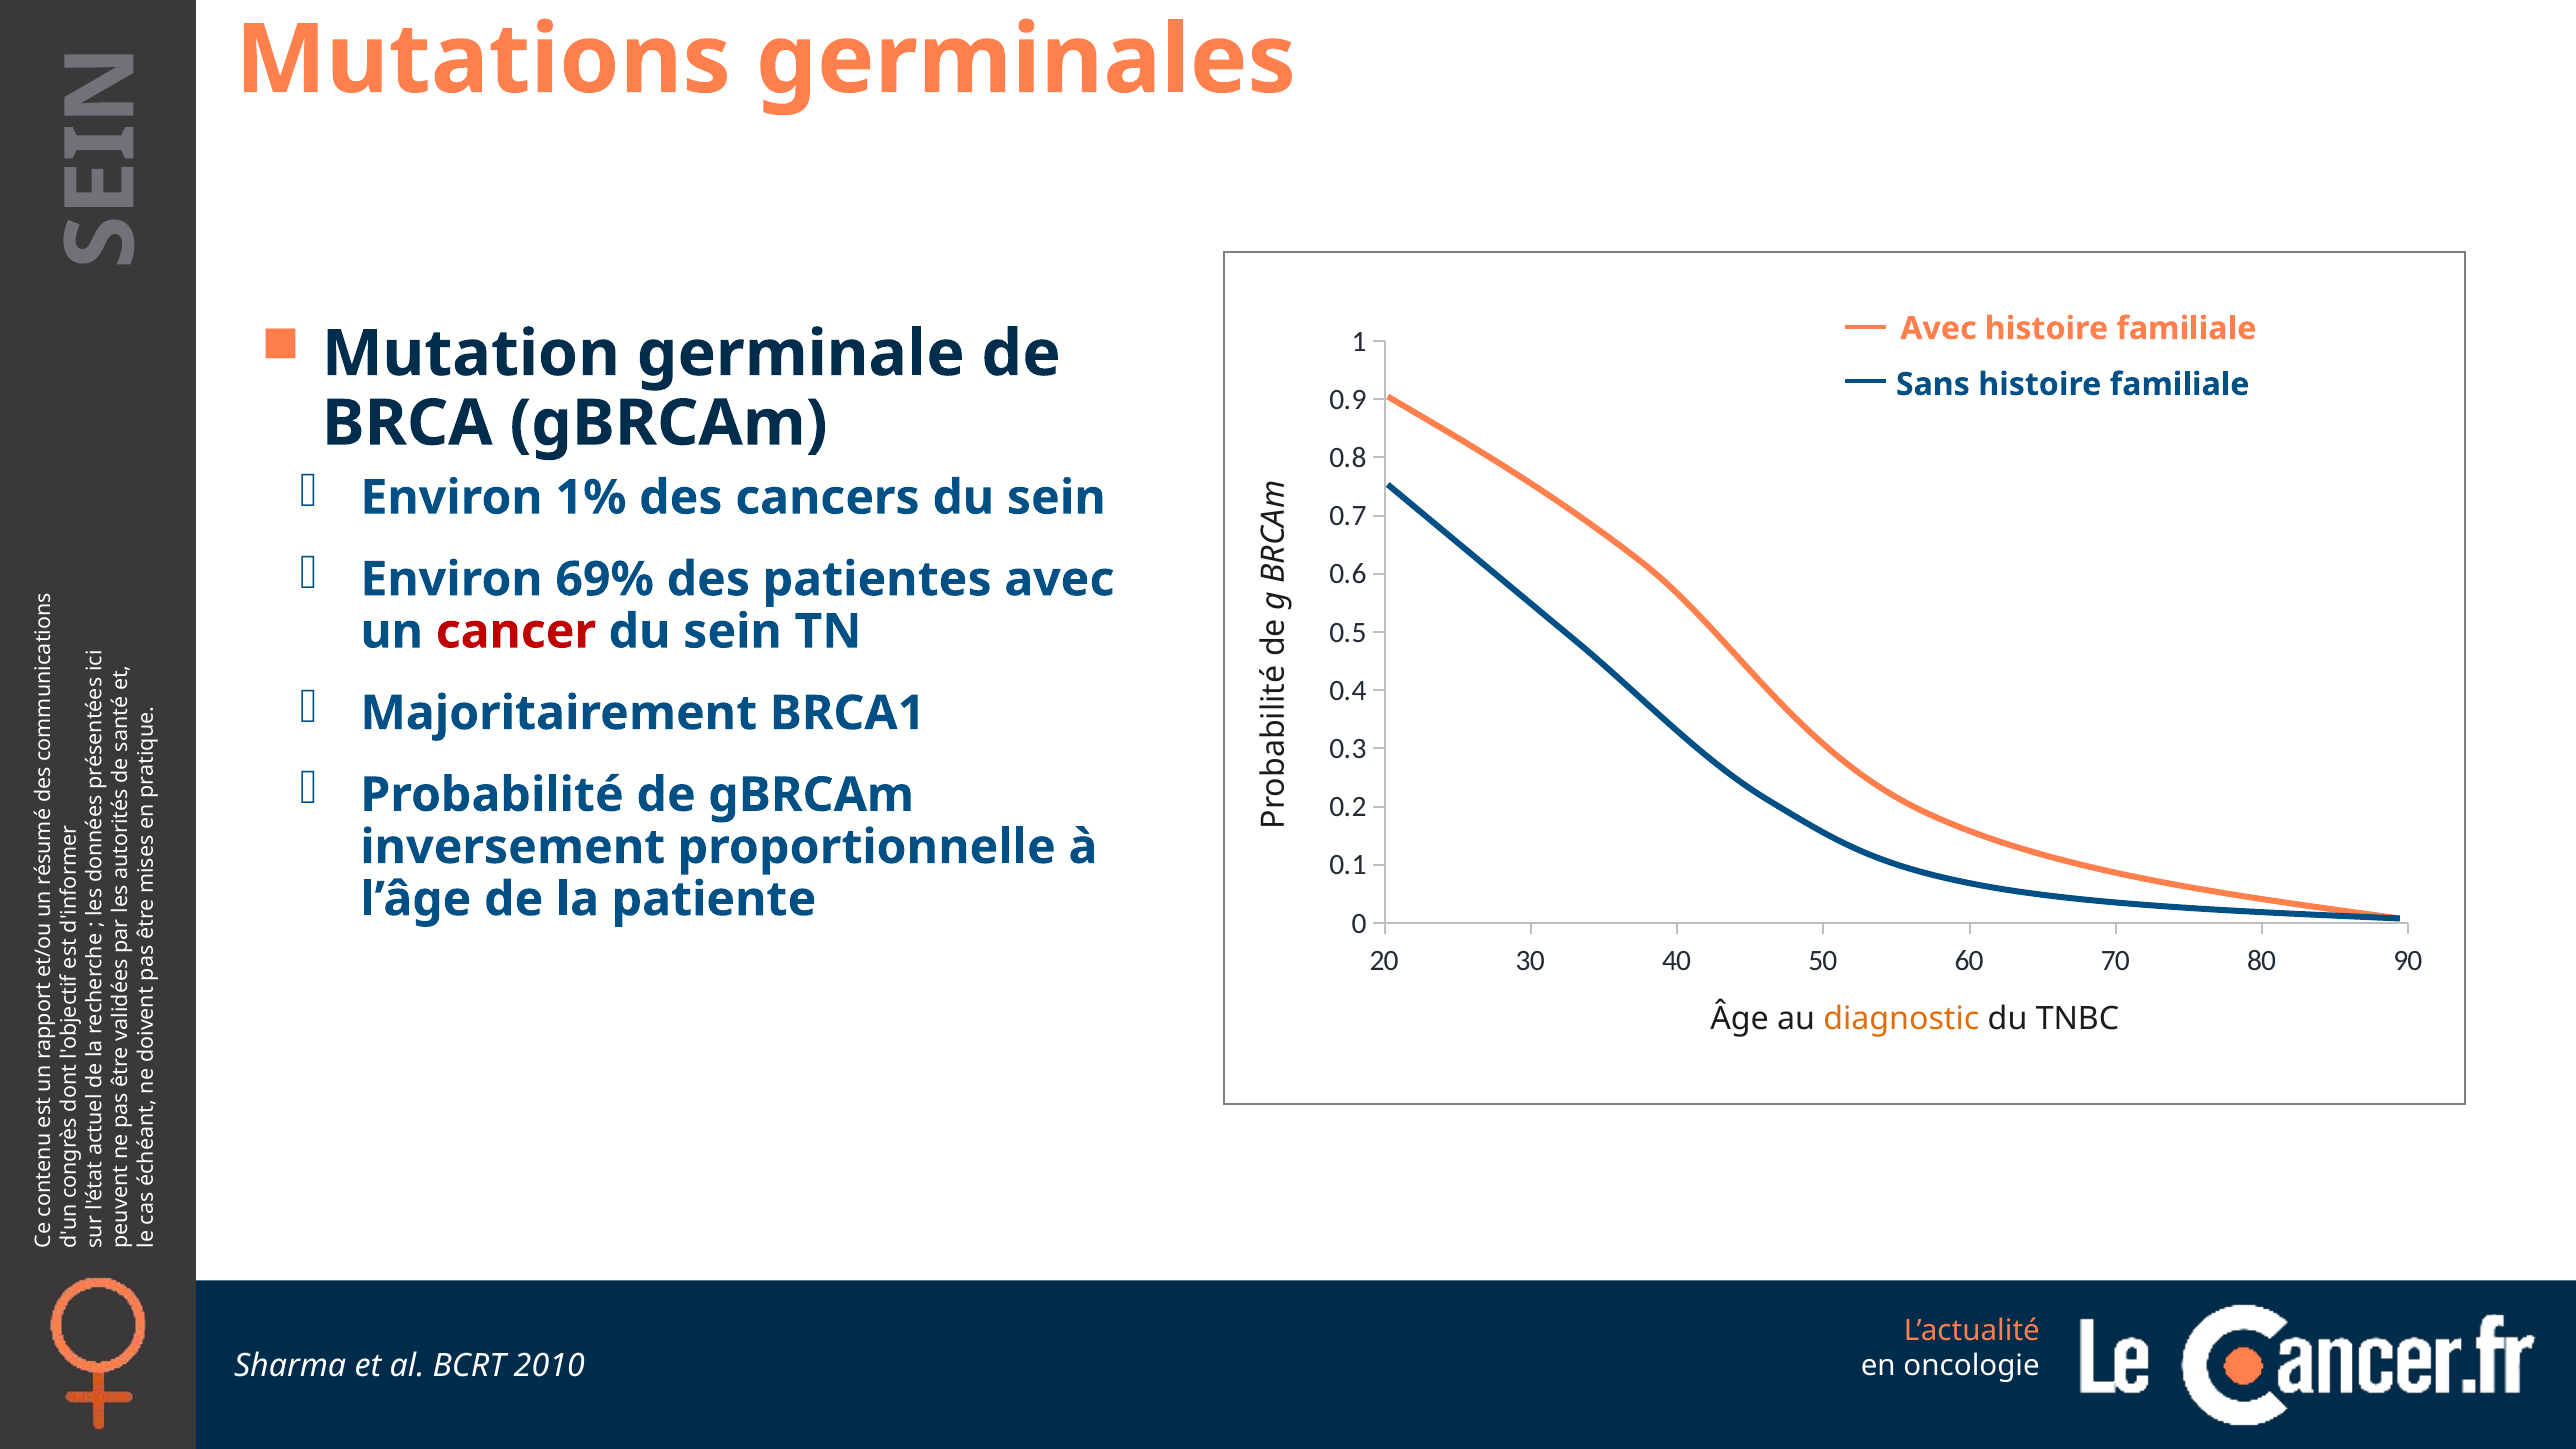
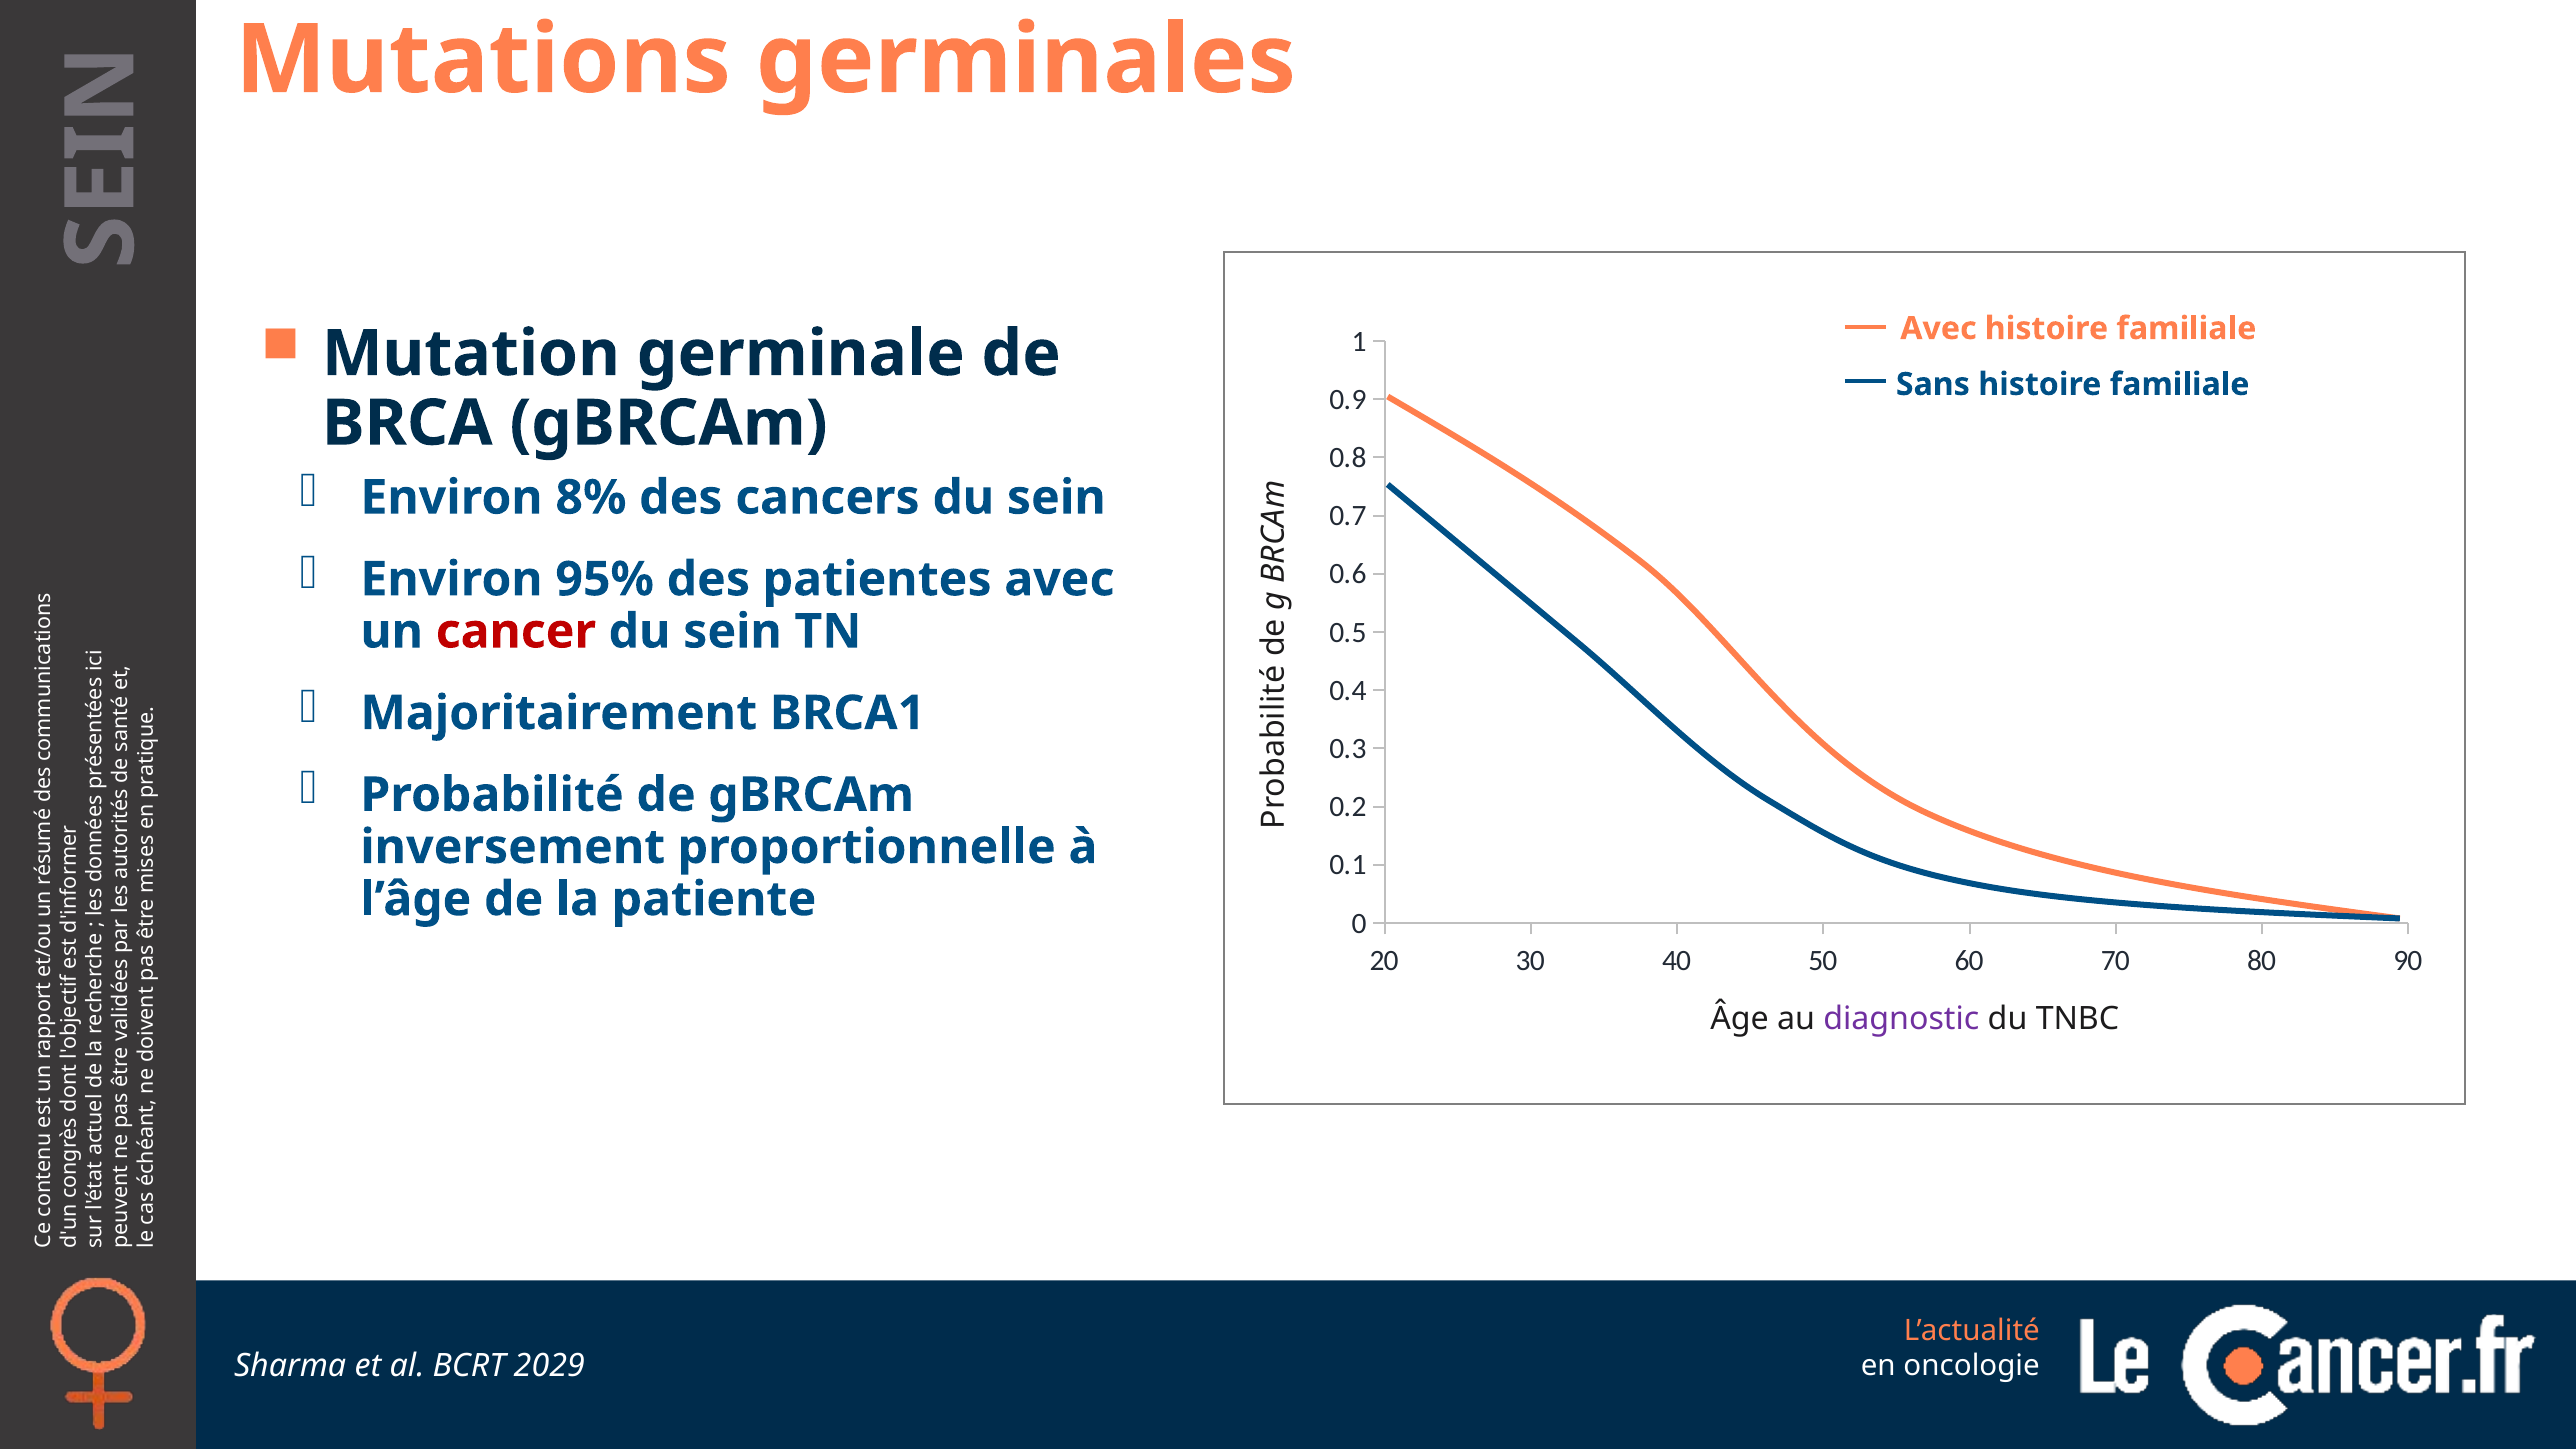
1%: 1% -> 8%
69%: 69% -> 95%
diagnostic colour: orange -> purple
2010: 2010 -> 2029
